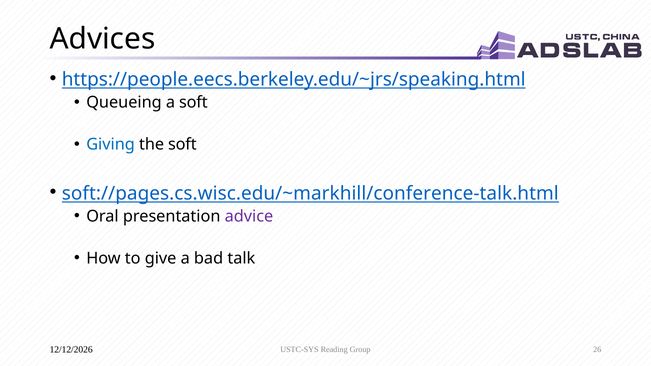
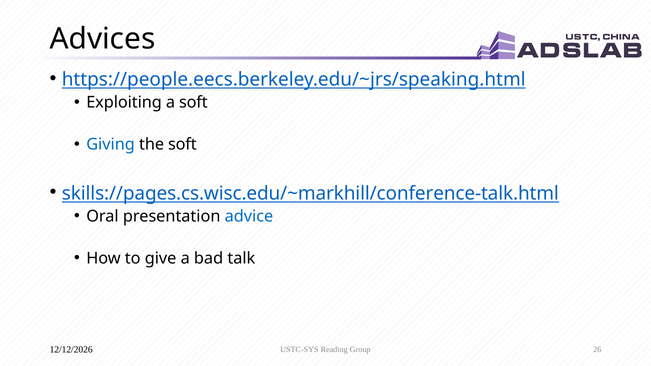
Queueing: Queueing -> Exploiting
soft://pages.cs.wisc.edu/~markhill/conference-talk.html: soft://pages.cs.wisc.edu/~markhill/conference-talk.html -> skills://pages.cs.wisc.edu/~markhill/conference-talk.html
advice colour: purple -> blue
